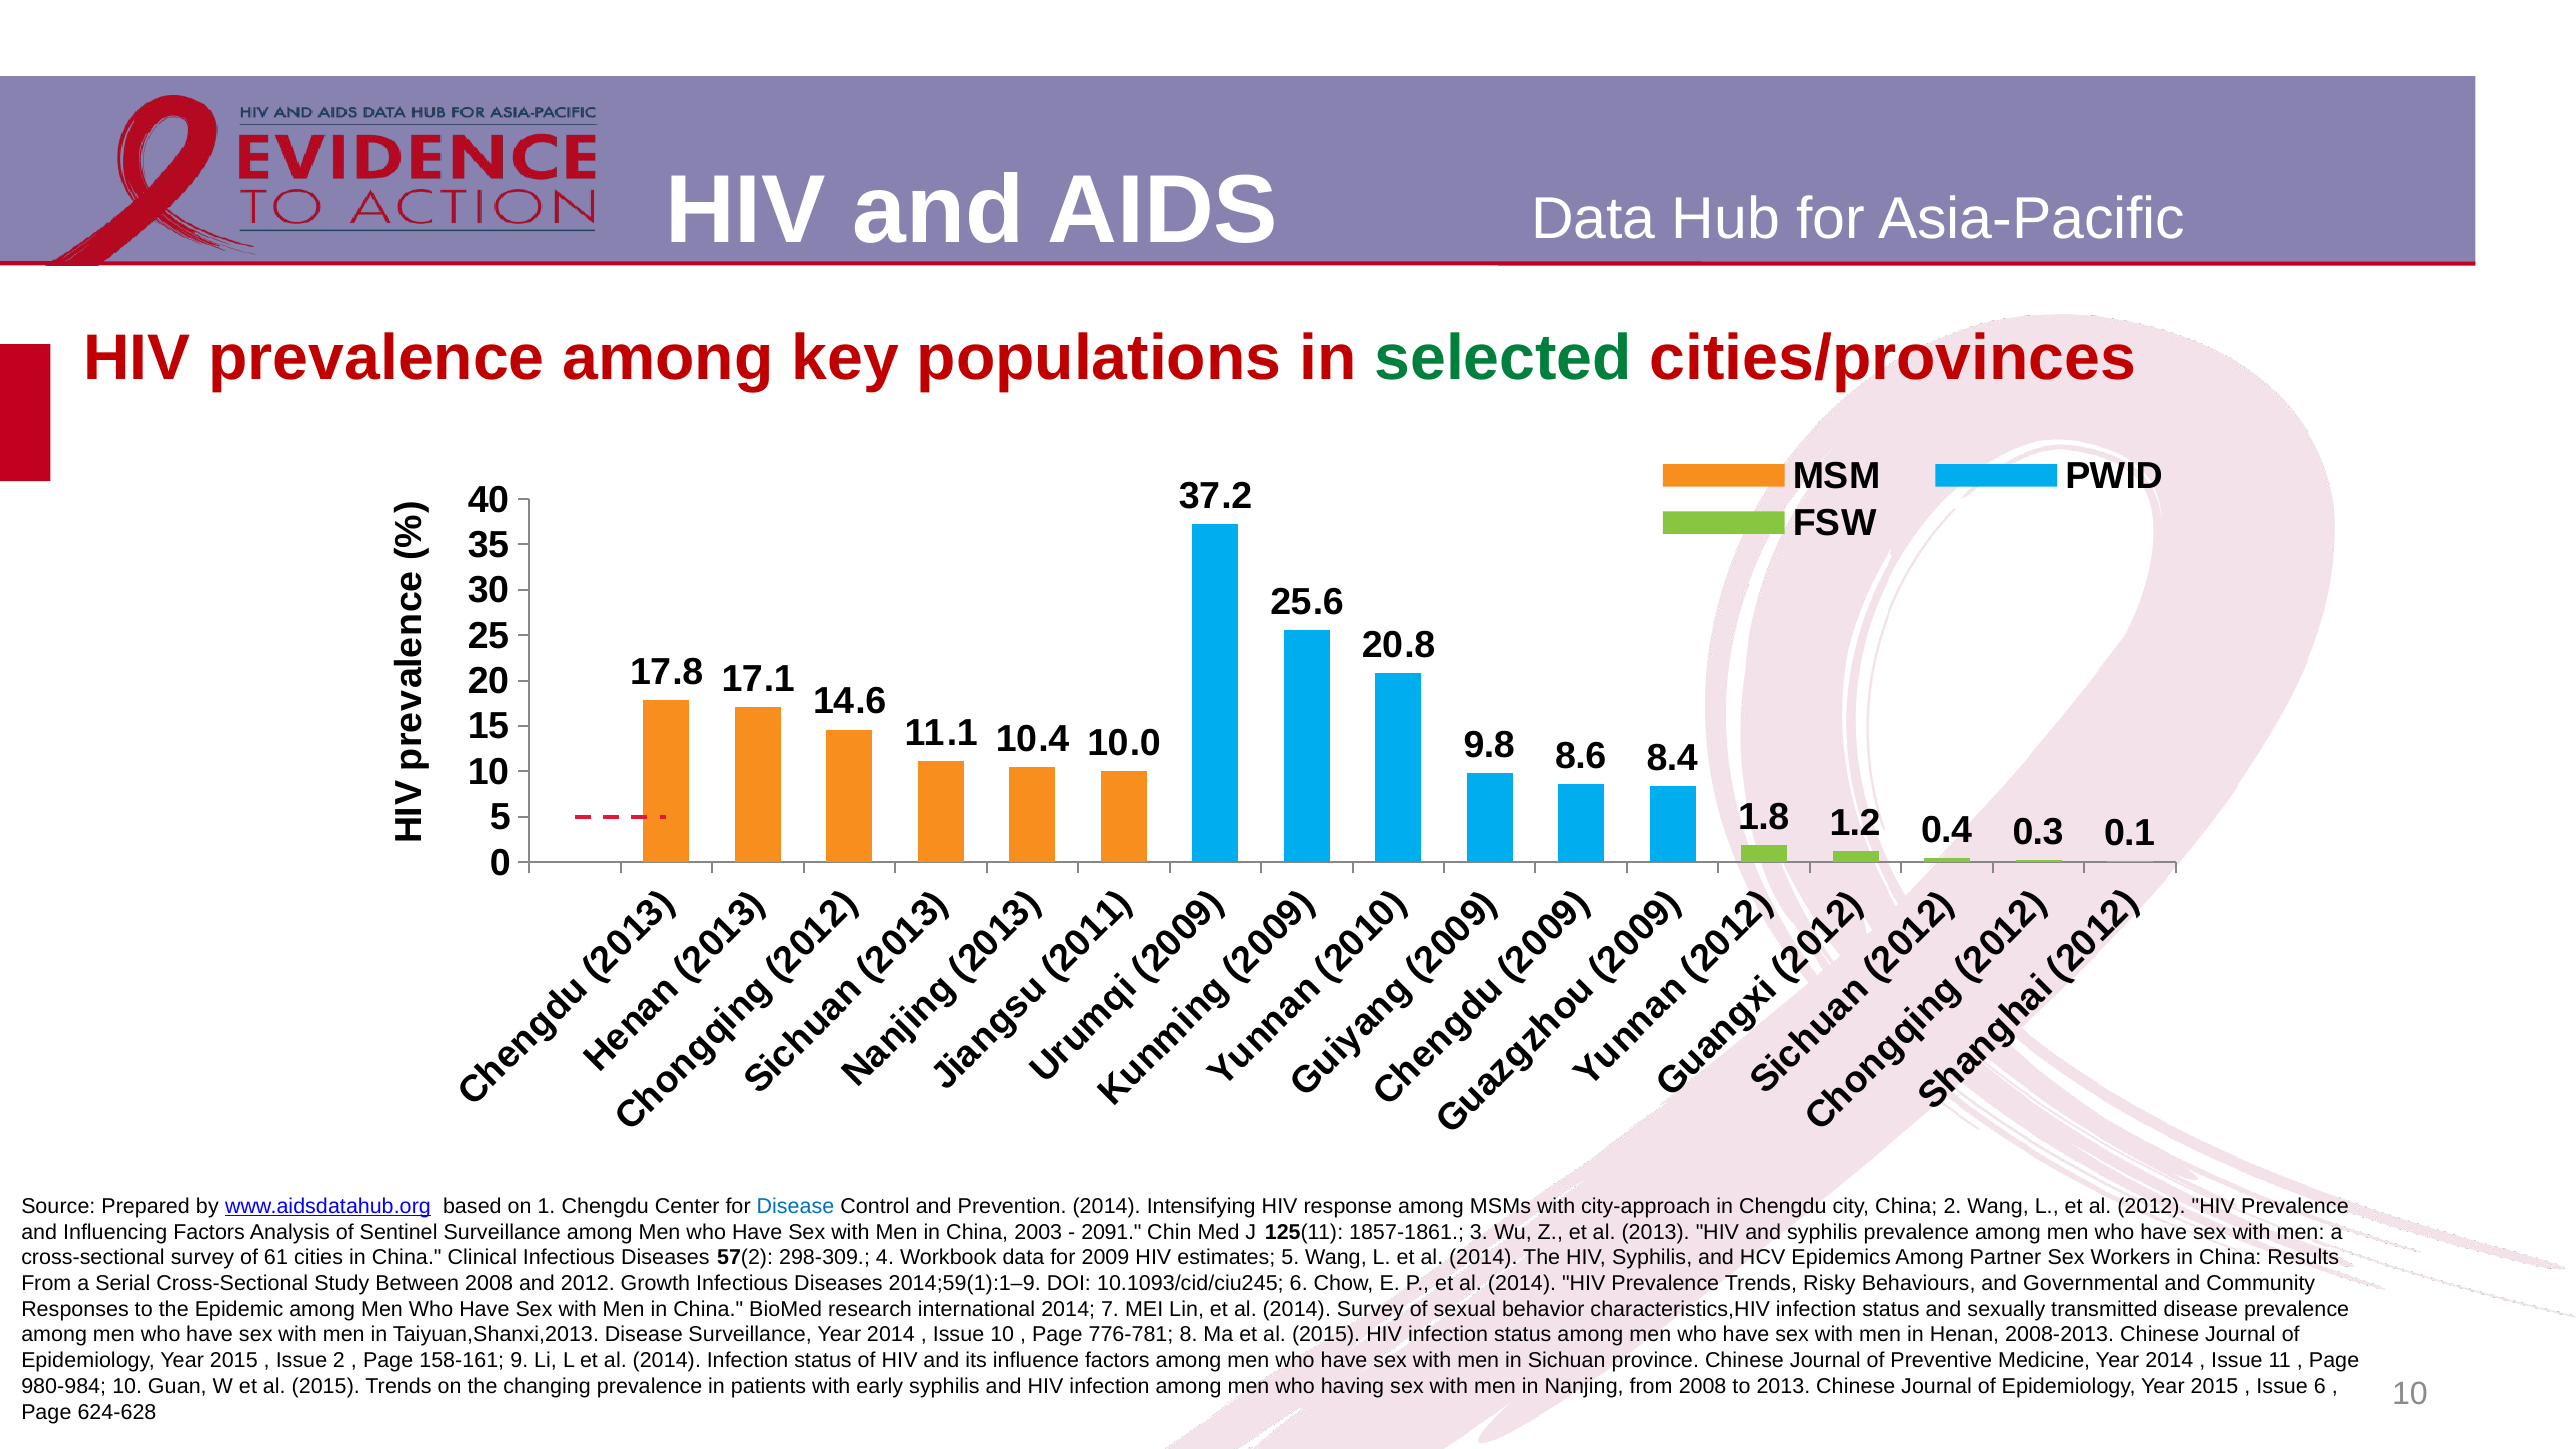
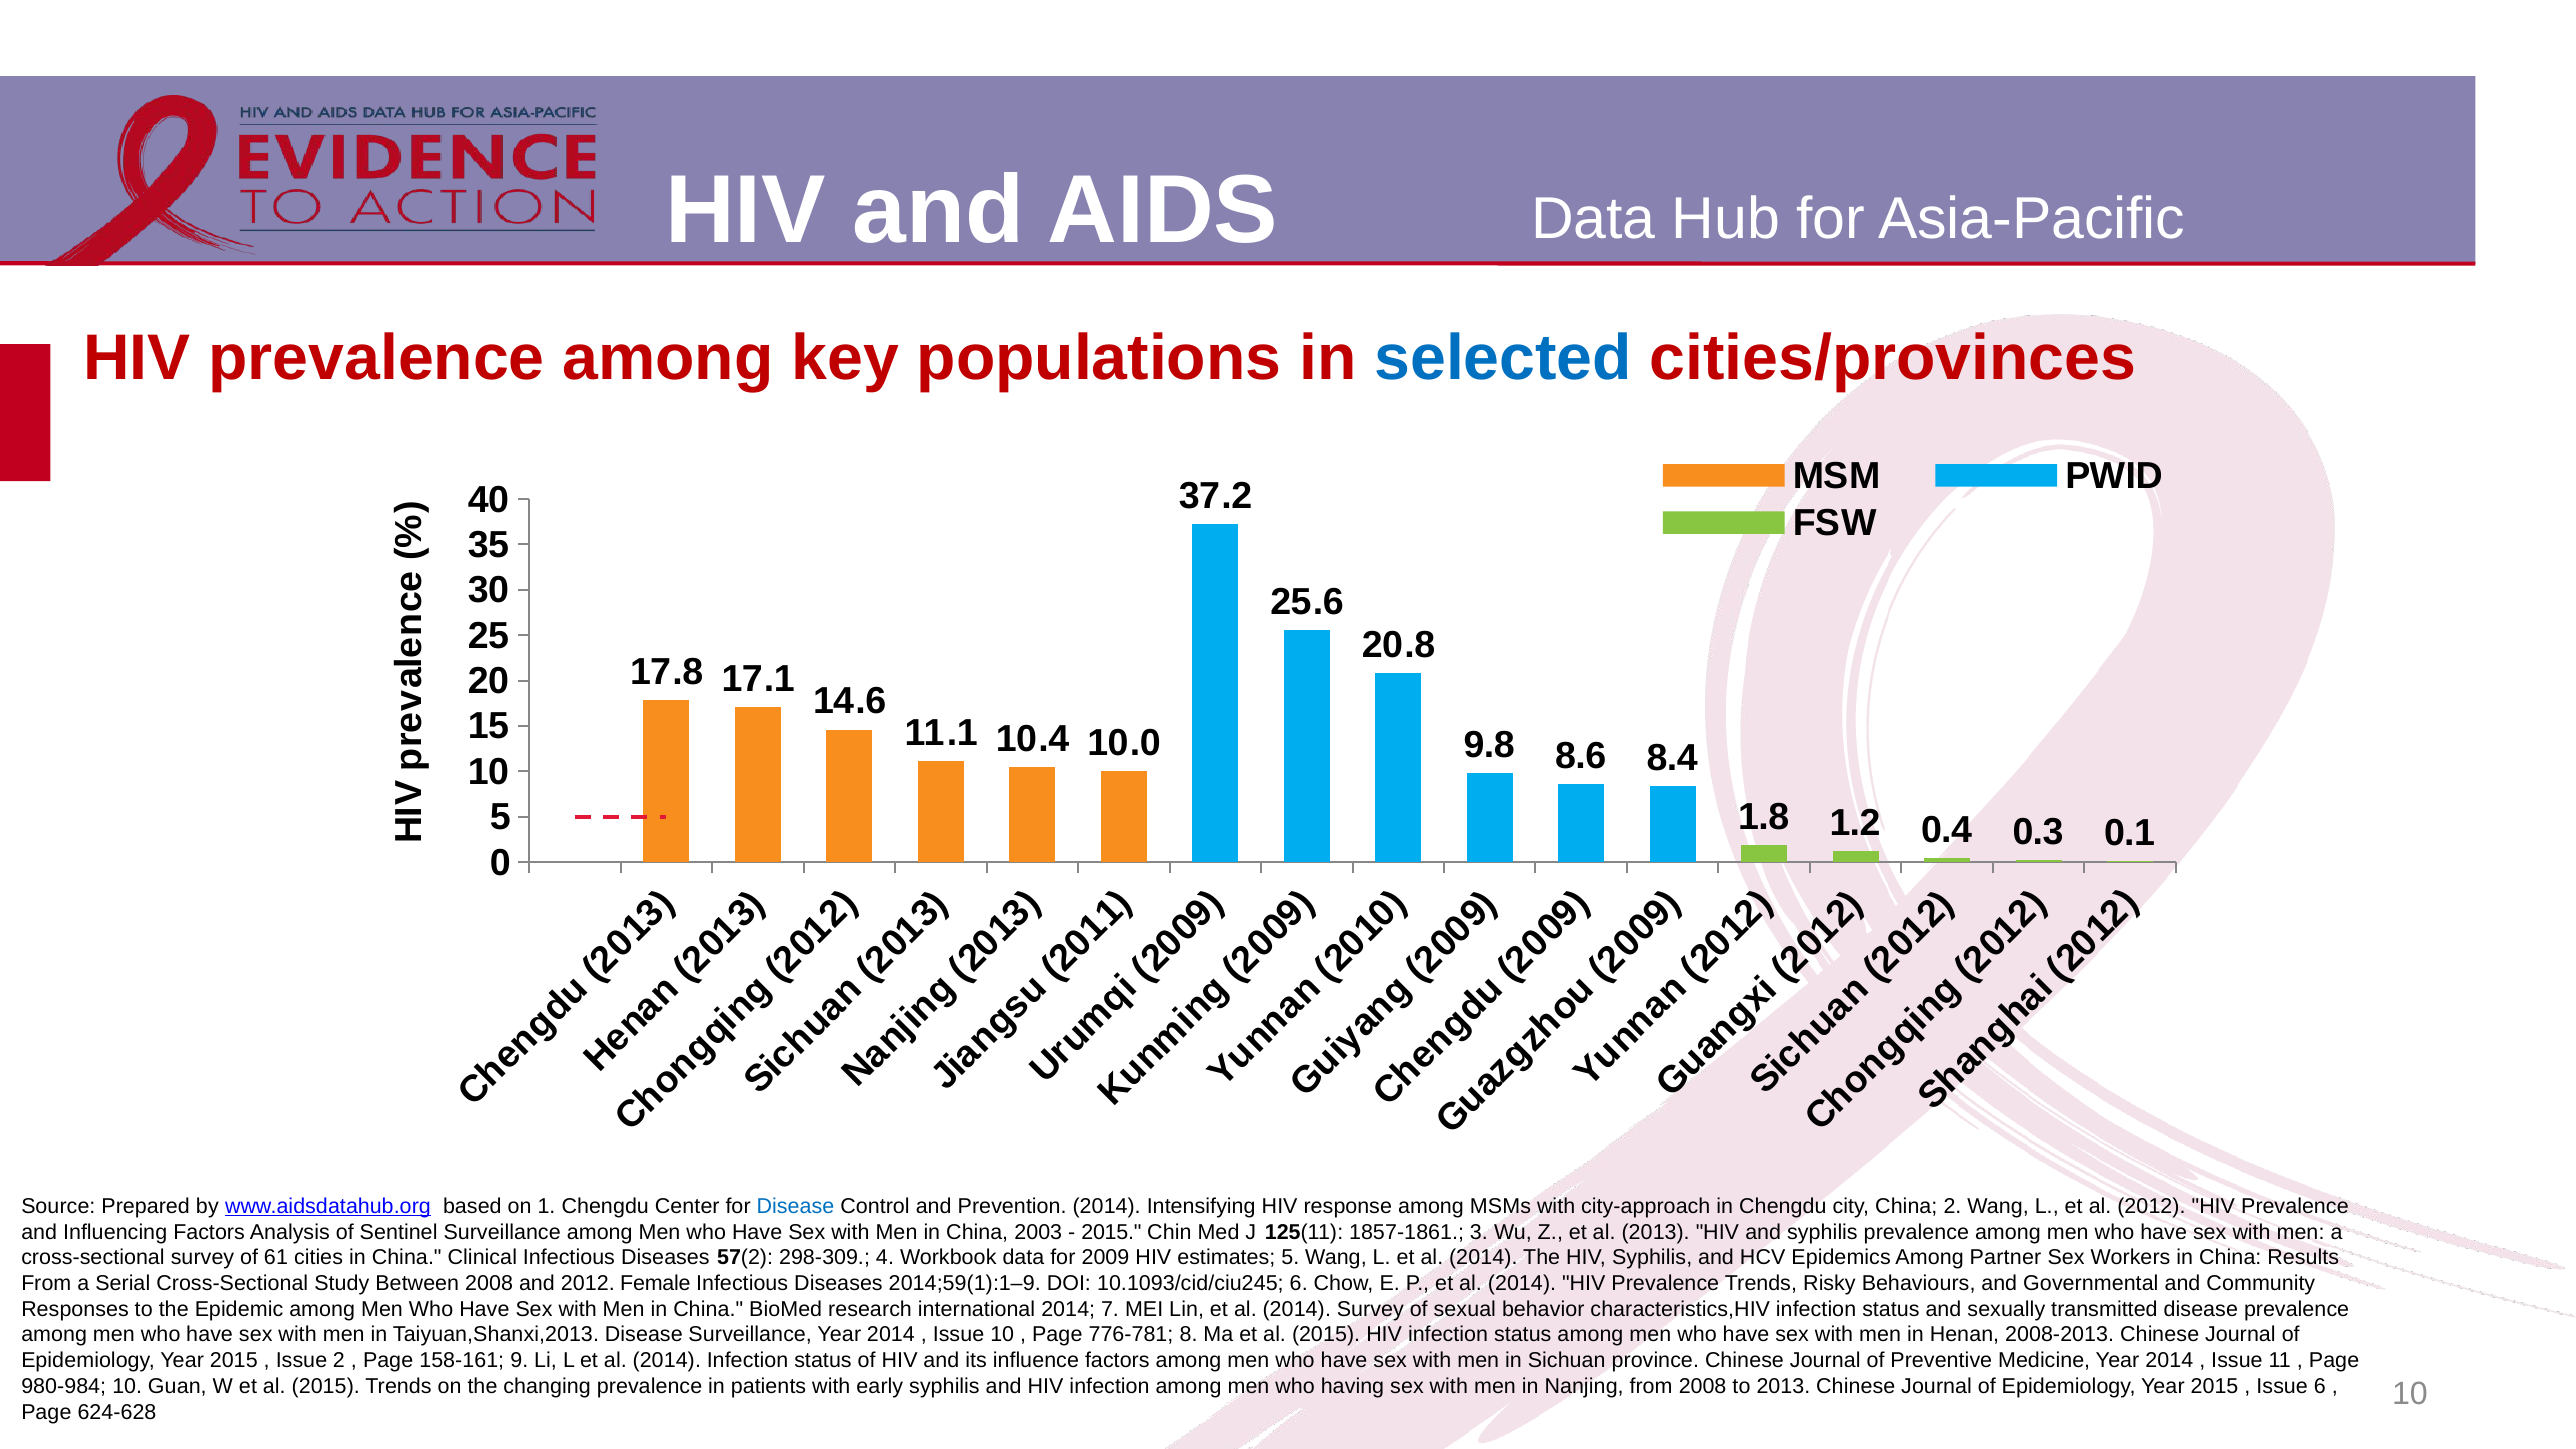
selected colour: green -> blue
2091 at (1111, 1232): 2091 -> 2015
Growth: Growth -> Female
